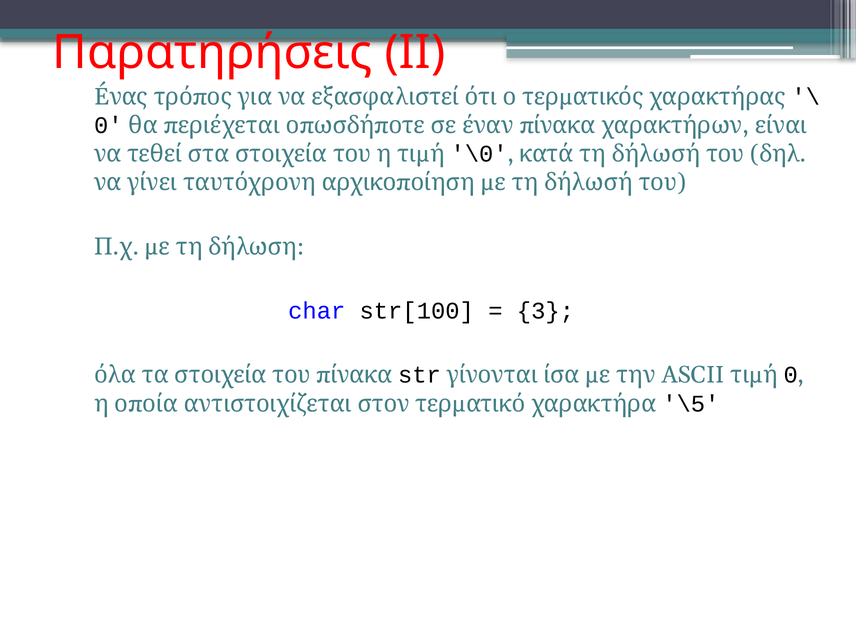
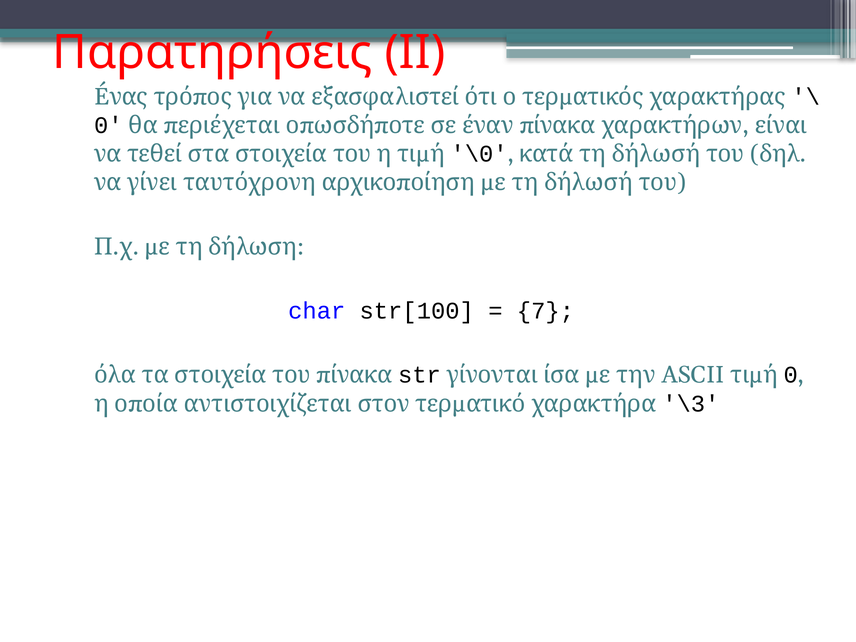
3: 3 -> 7
\5: \5 -> \3
